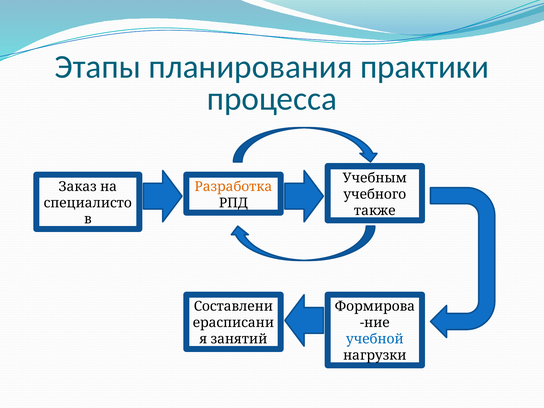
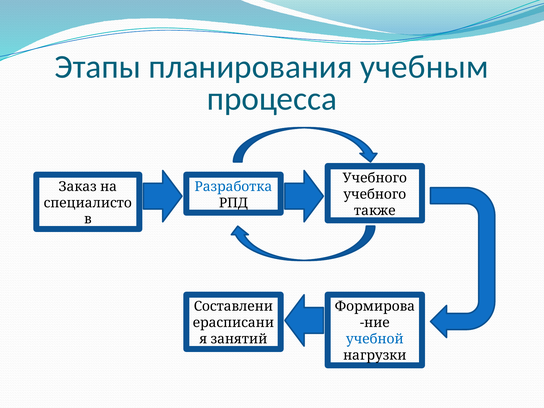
практики: практики -> учебным
Учебным at (375, 178): Учебным -> Учебного
Разработка colour: orange -> blue
